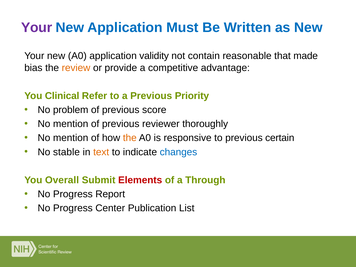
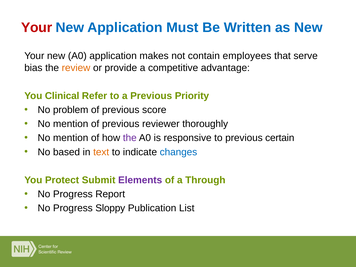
Your at (37, 28) colour: purple -> red
validity: validity -> makes
reasonable: reasonable -> employees
made: made -> serve
the at (130, 138) colour: orange -> purple
stable: stable -> based
Overall: Overall -> Protect
Elements colour: red -> purple
Center: Center -> Sloppy
